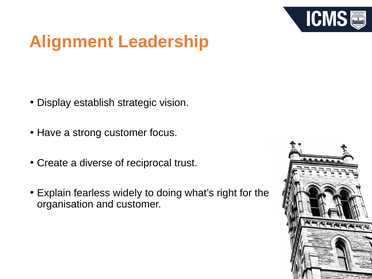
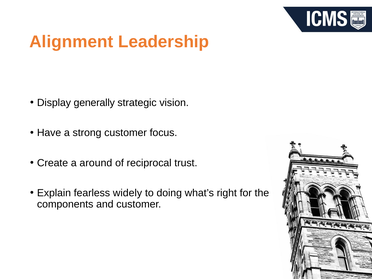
establish: establish -> generally
diverse: diverse -> around
organisation: organisation -> components
